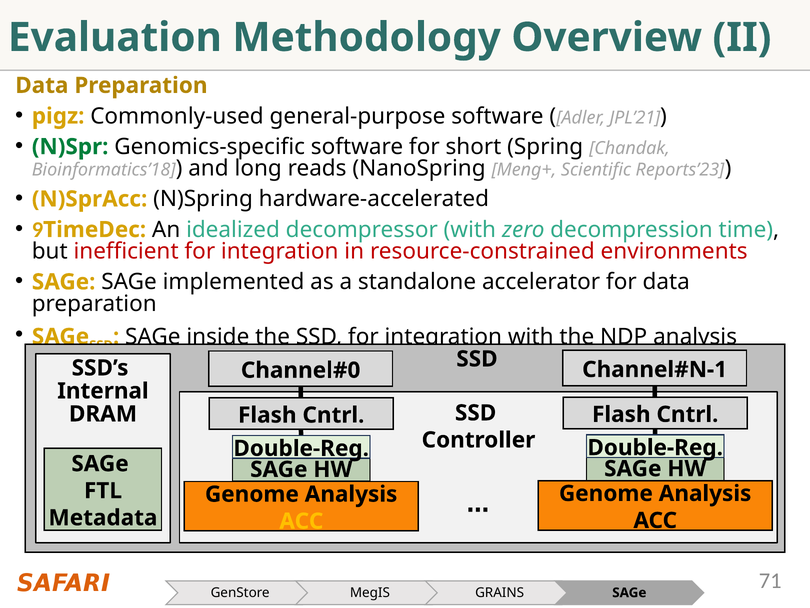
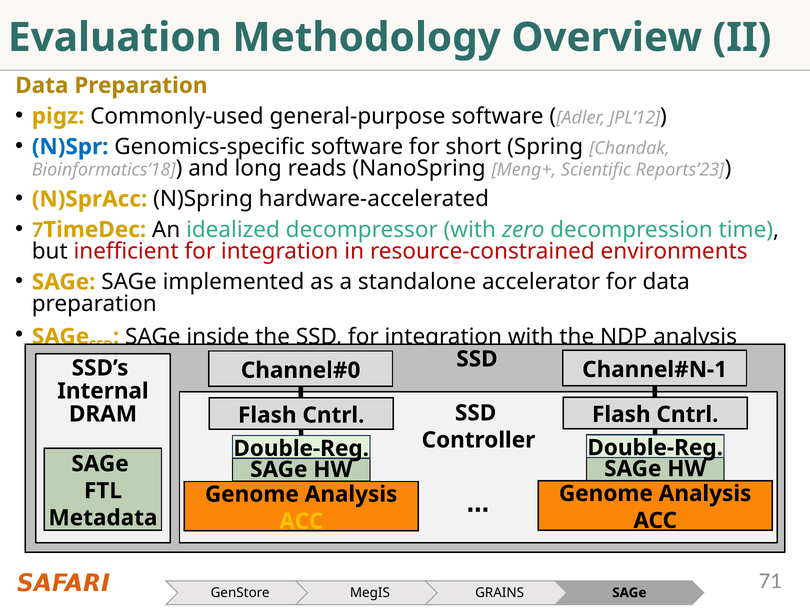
JPL’21: JPL’21 -> JPL’12
N)Spr colour: green -> blue
9: 9 -> 7
